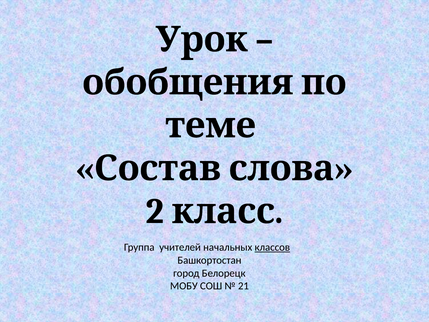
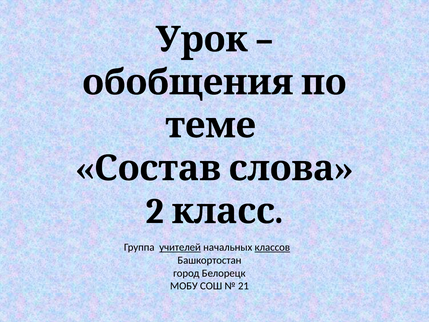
учителей underline: none -> present
